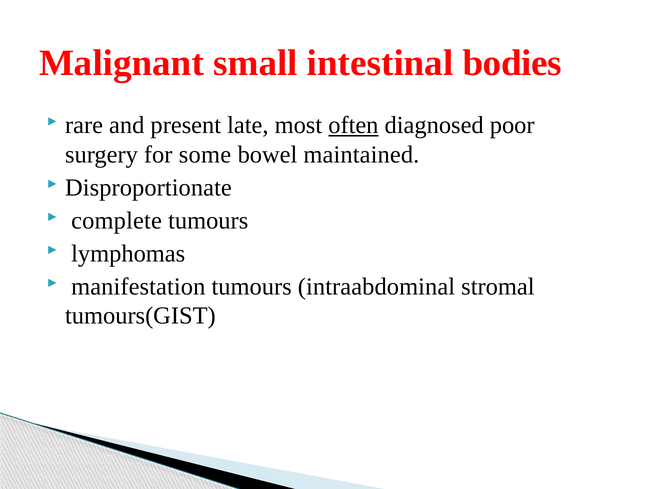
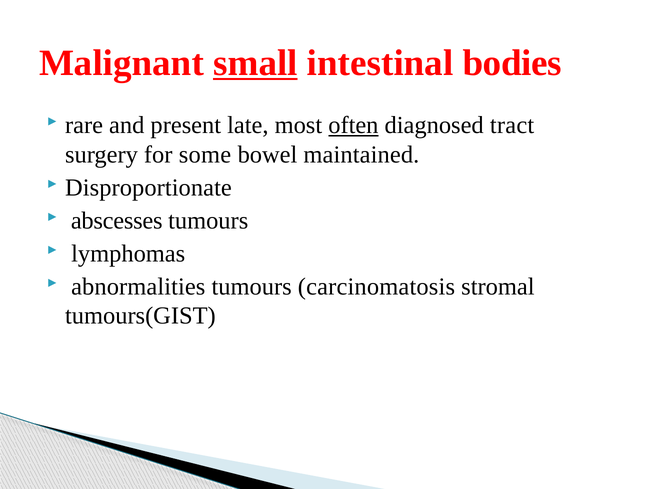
small underline: none -> present
poor: poor -> tract
complete: complete -> abscesses
manifestation: manifestation -> abnormalities
intraabdominal: intraabdominal -> carcinomatosis
